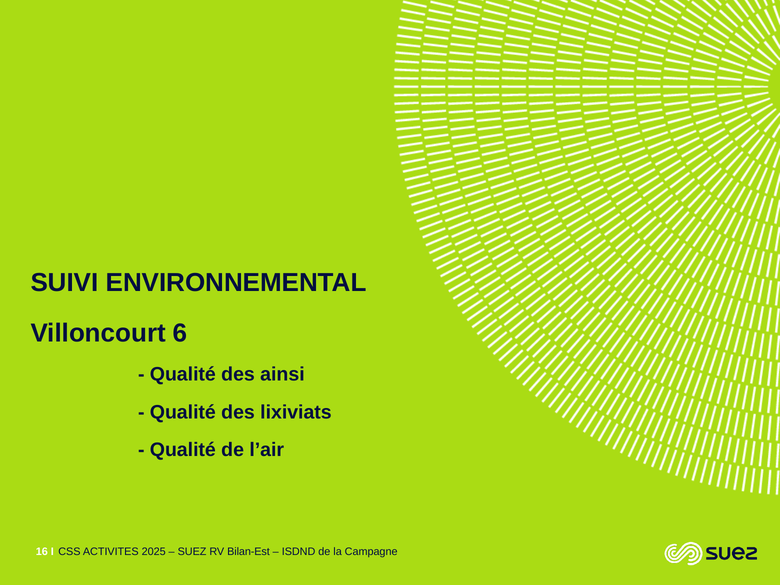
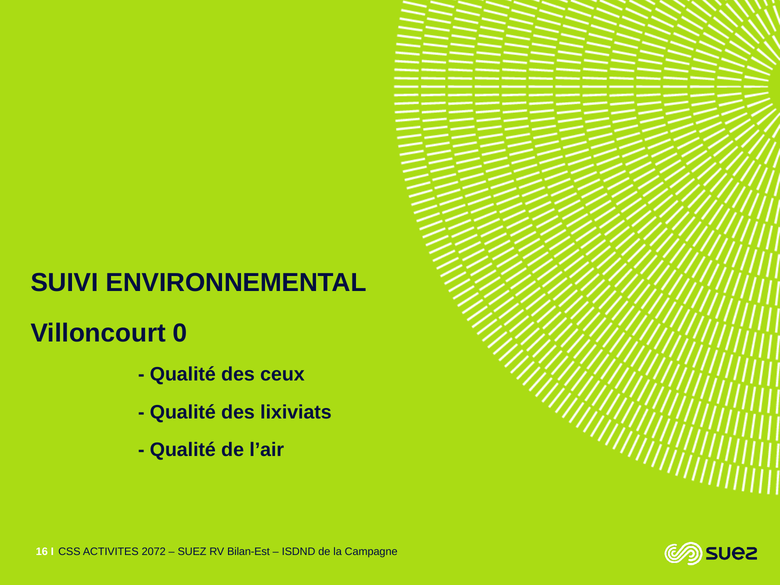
6: 6 -> 0
ainsi: ainsi -> ceux
2025: 2025 -> 2072
